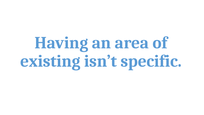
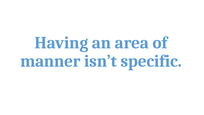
existing: existing -> manner
